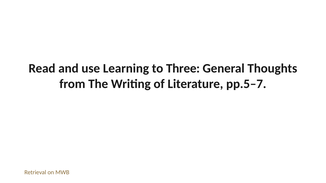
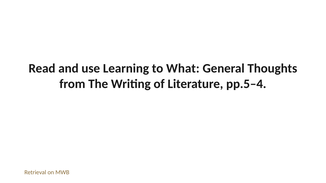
Three: Three -> What
pp.5–7: pp.5–7 -> pp.5–4
